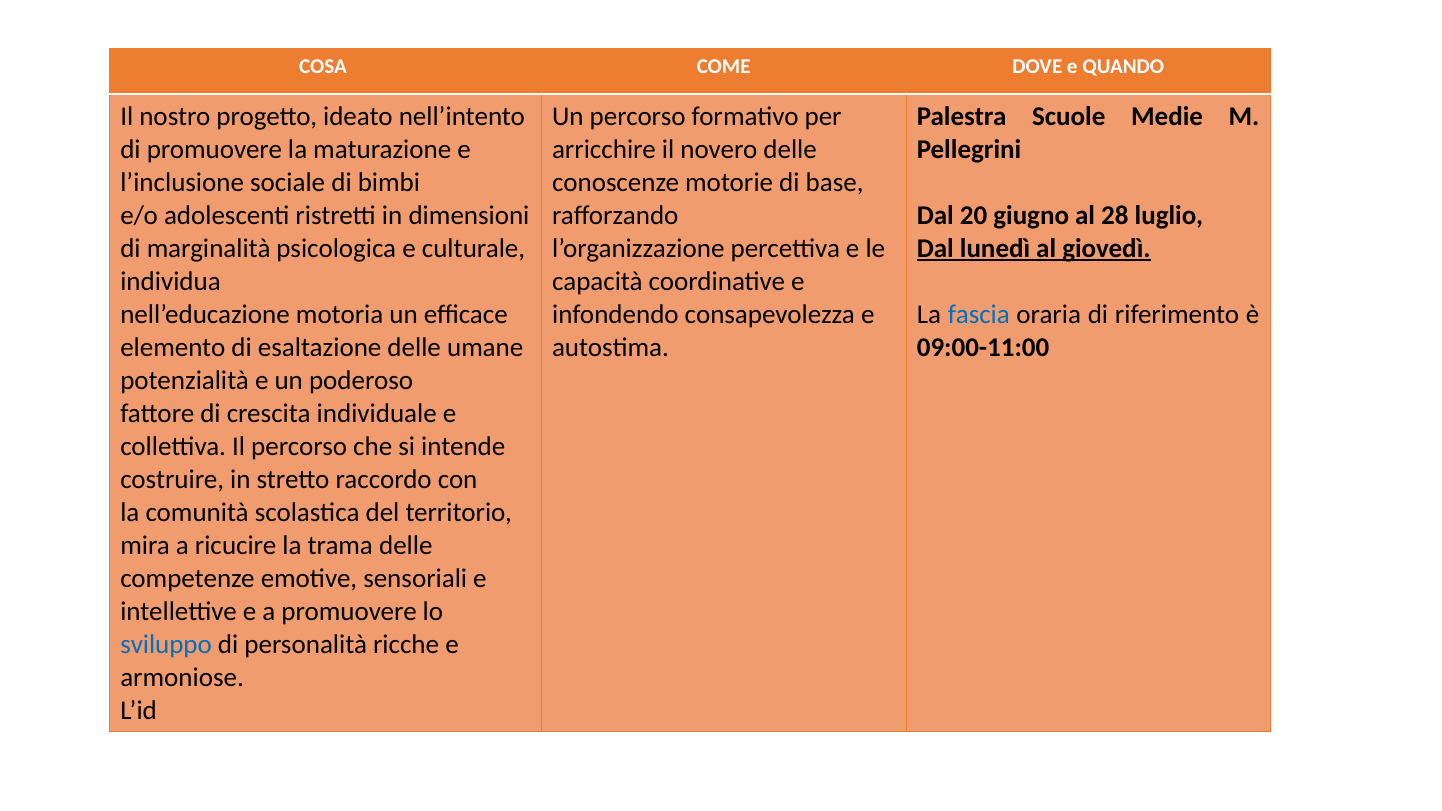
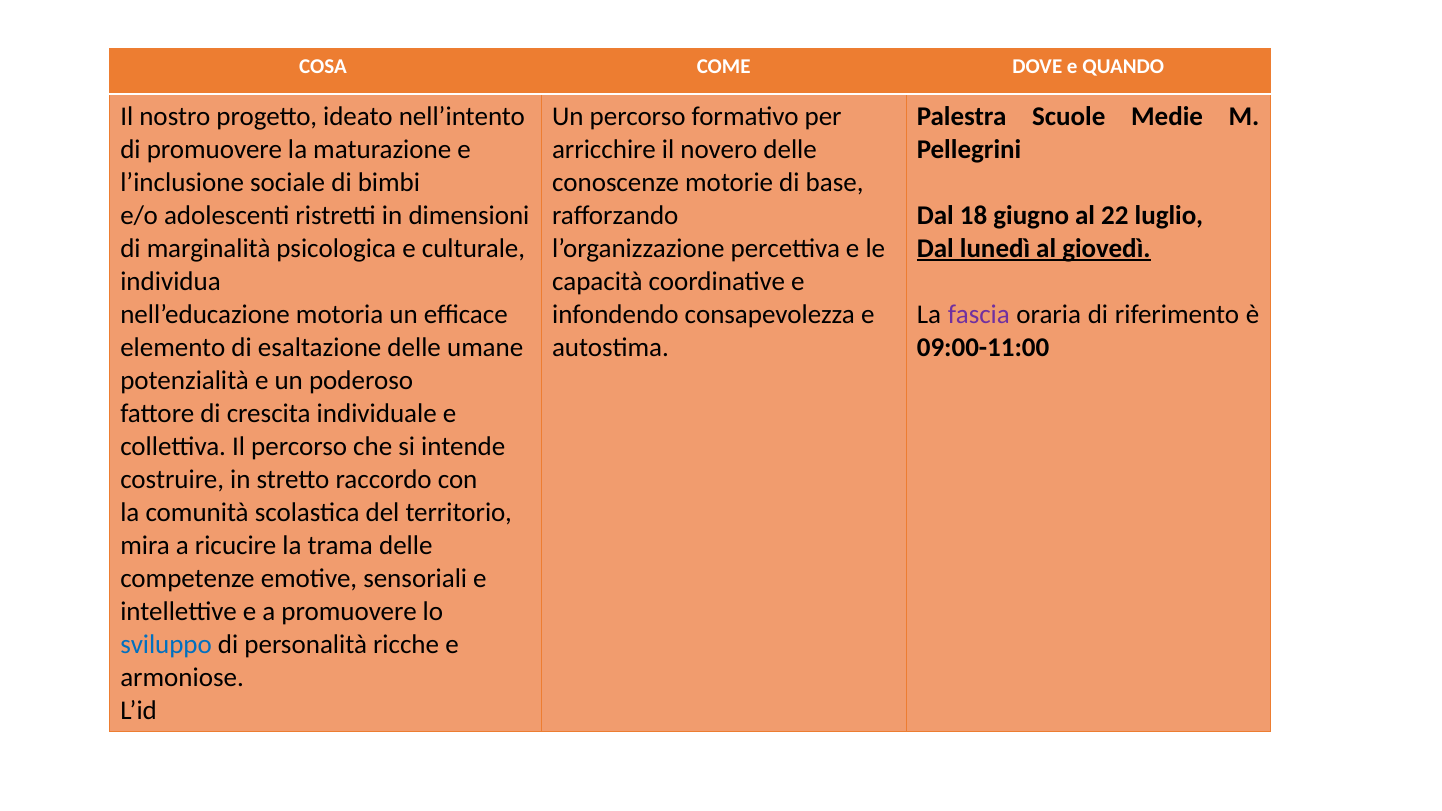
20: 20 -> 18
28: 28 -> 22
fascia colour: blue -> purple
